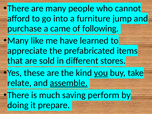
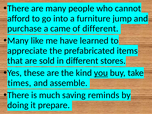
of following: following -> different
relate: relate -> times
assemble underline: present -> none
perform: perform -> reminds
